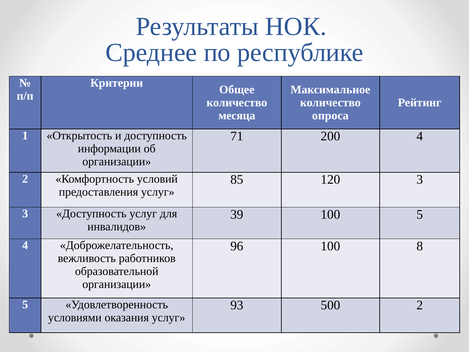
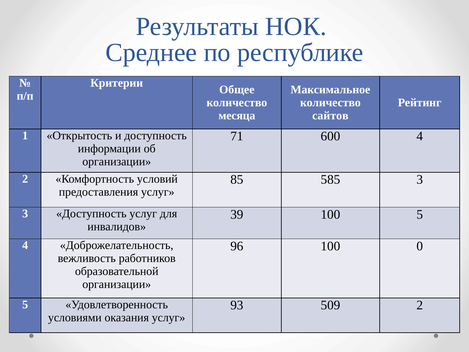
опроса: опроса -> сайтов
200: 200 -> 600
120: 120 -> 585
8: 8 -> 0
500: 500 -> 509
